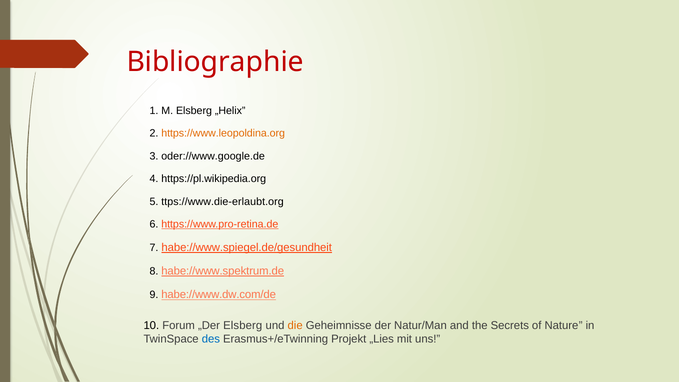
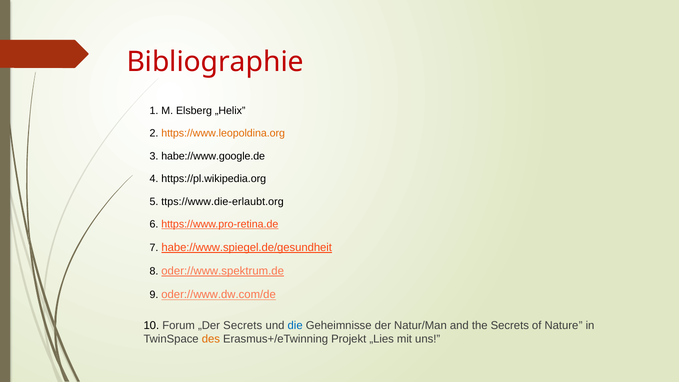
oder://www.google.de: oder://www.google.de -> habe://www.google.de
habe://www.spektrum.de: habe://www.spektrum.de -> oder://www.spektrum.de
habe://www.dw.com/de: habe://www.dw.com/de -> oder://www.dw.com/de
„Der Elsberg: Elsberg -> Secrets
die colour: orange -> blue
des colour: blue -> orange
